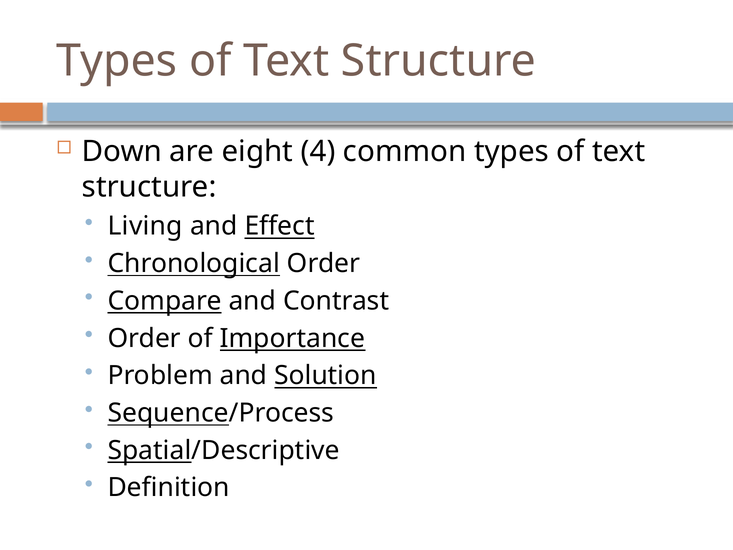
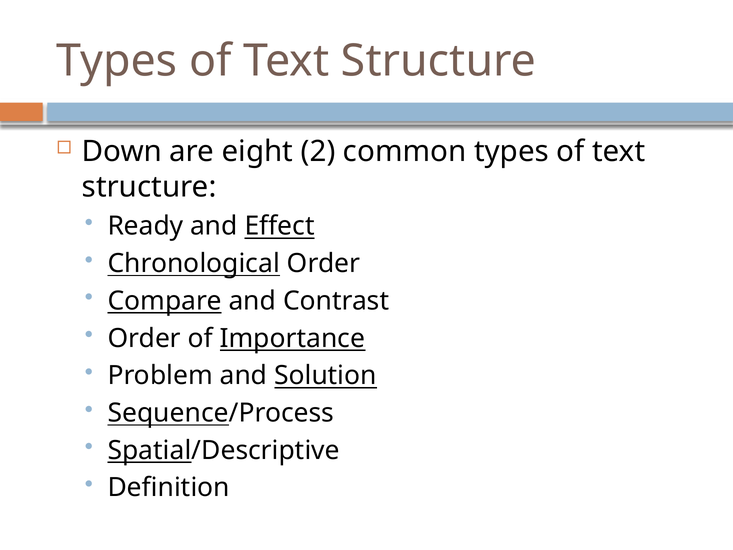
4: 4 -> 2
Living: Living -> Ready
